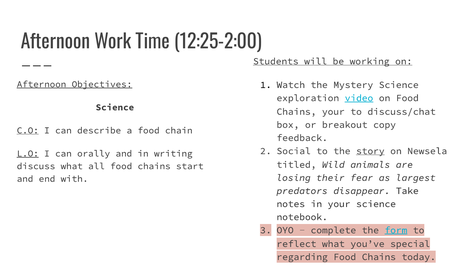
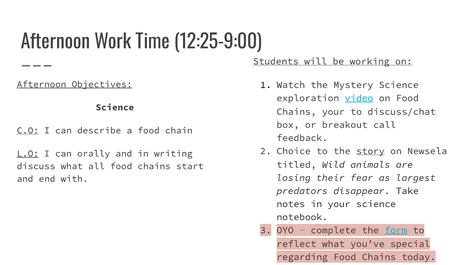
12:25-2:00: 12:25-2:00 -> 12:25-9:00
copy: copy -> call
Social: Social -> Choice
